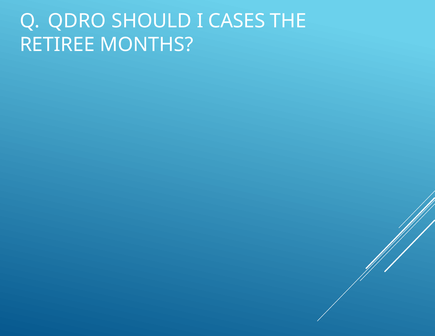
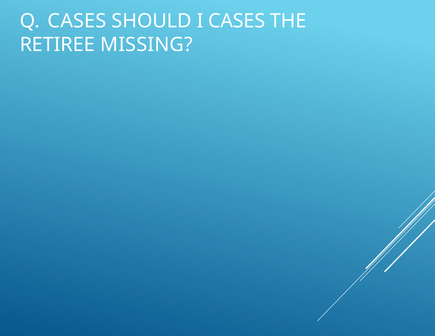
Q QDRO: QDRO -> CASES
MONTHS: MONTHS -> MISSING
